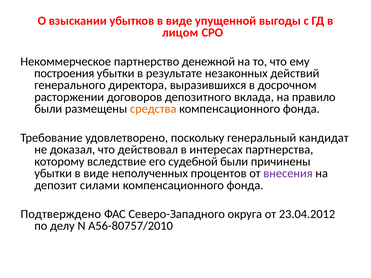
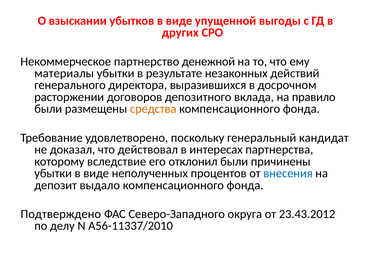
лицом: лицом -> других
построения: построения -> материалы
судебной: судебной -> отклонил
внесения colour: purple -> blue
силами: силами -> выдало
23.04.2012: 23.04.2012 -> 23.43.2012
А56-80757/2010: А56-80757/2010 -> А56-11337/2010
